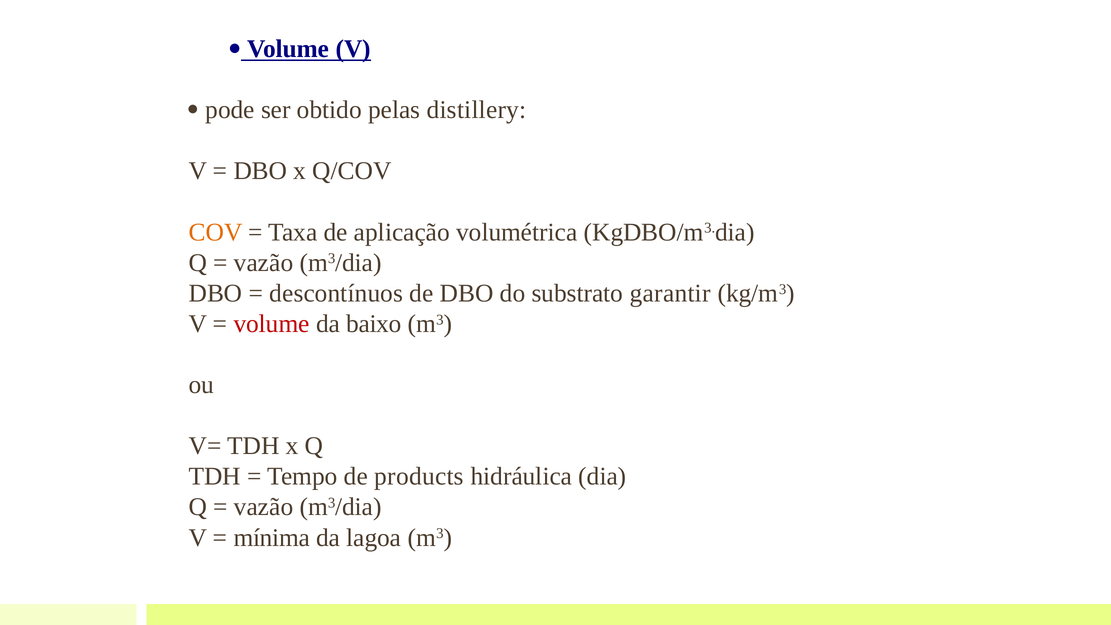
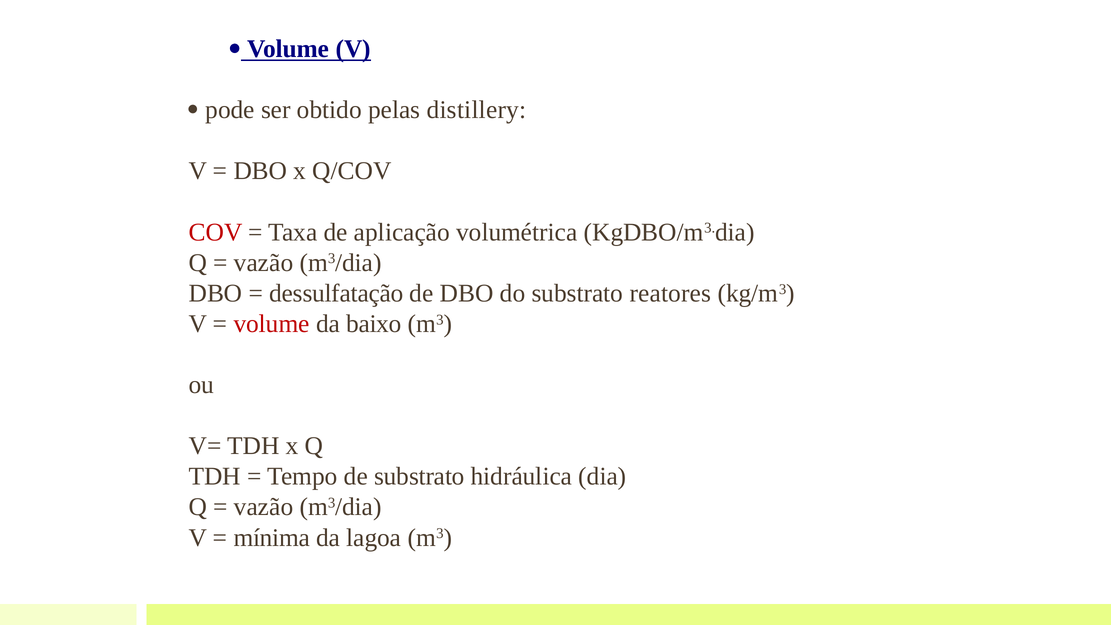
COV colour: orange -> red
descontínuos: descontínuos -> dessulfatação
garantir: garantir -> reatores
de products: products -> substrato
